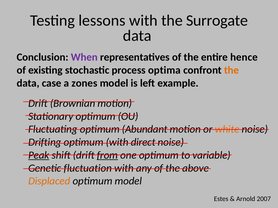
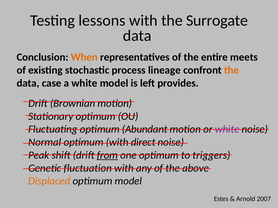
When colour: purple -> orange
hence: hence -> meets
optima: optima -> lineage
a zones: zones -> white
example: example -> provides
white at (227, 130) colour: orange -> purple
Drifting: Drifting -> Normal
Peak underline: present -> none
variable: variable -> triggers
